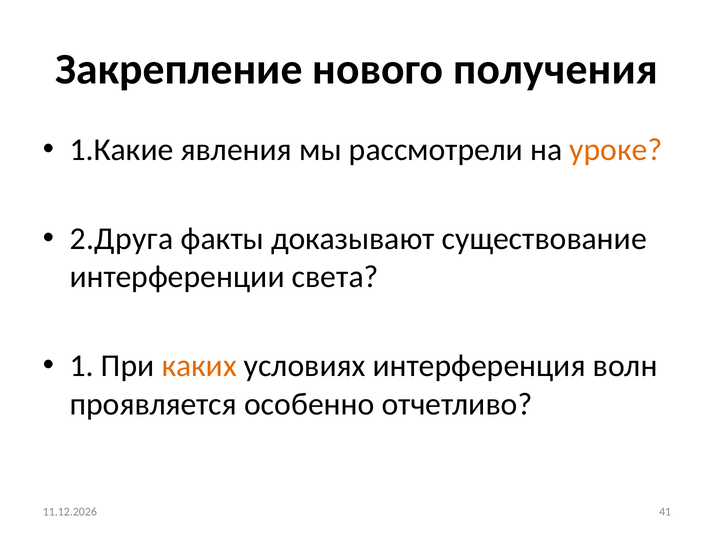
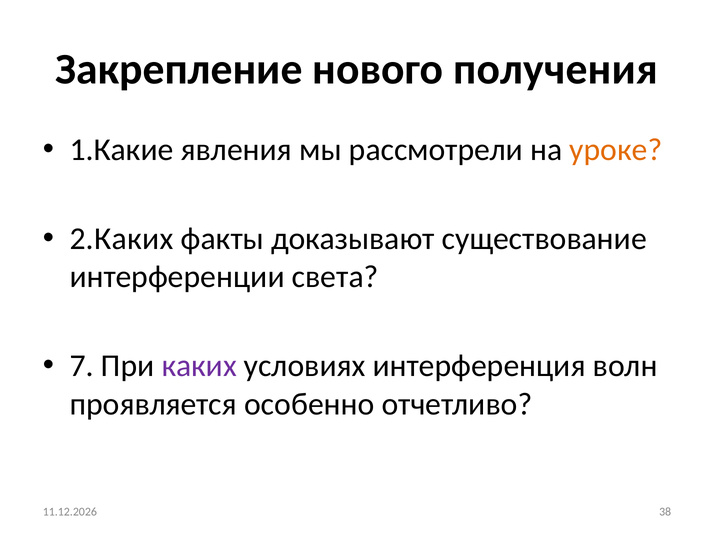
2.Друга: 2.Друга -> 2.Каких
1: 1 -> 7
каких colour: orange -> purple
41: 41 -> 38
